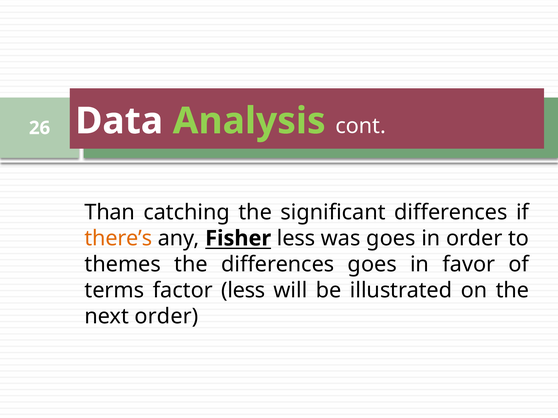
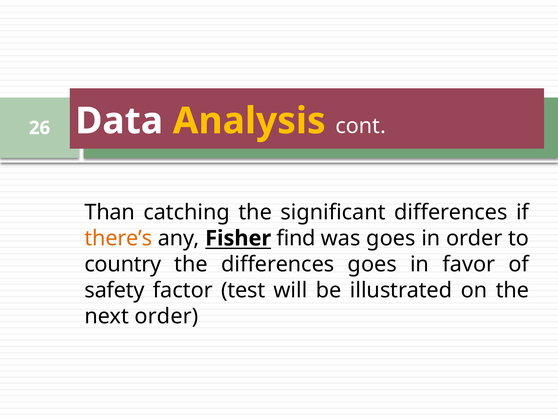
Analysis colour: light green -> yellow
Fisher less: less -> find
themes: themes -> country
terms: terms -> safety
factor less: less -> test
